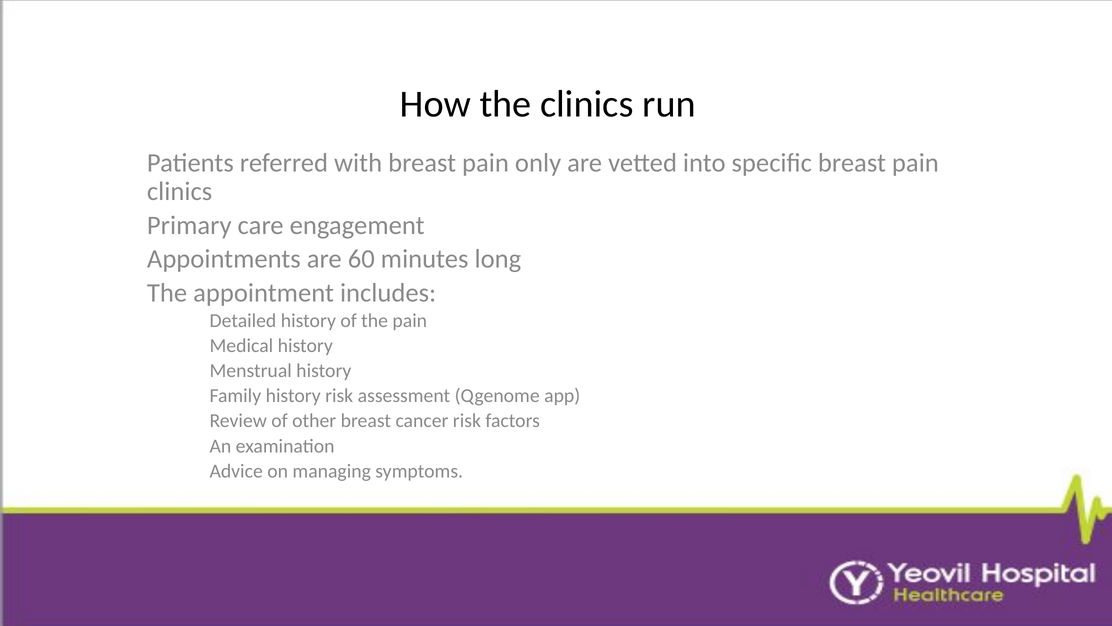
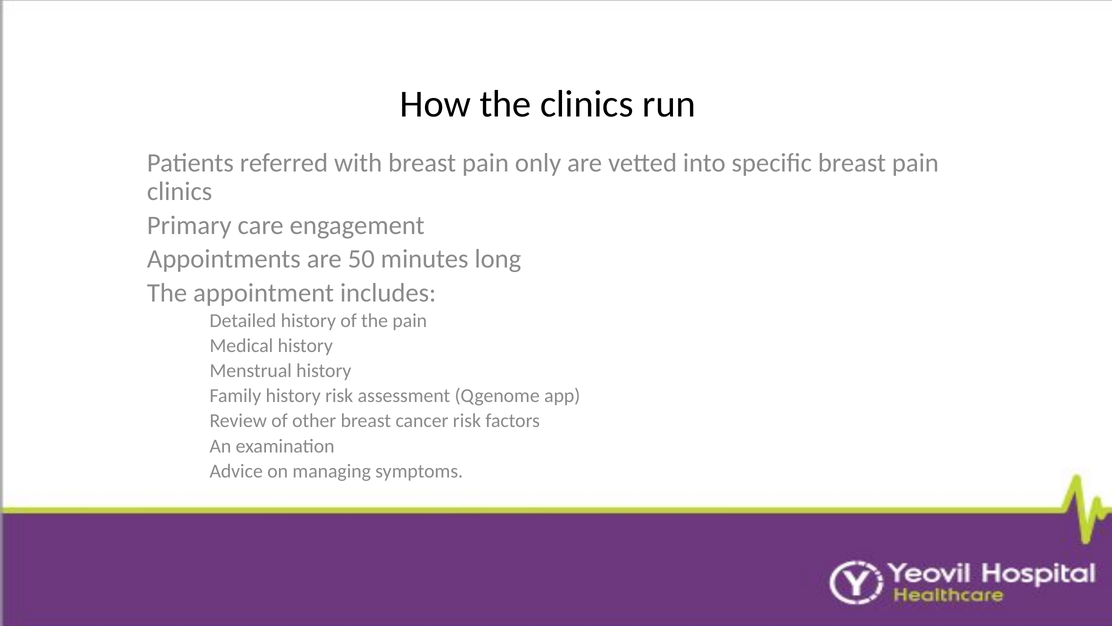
60: 60 -> 50
